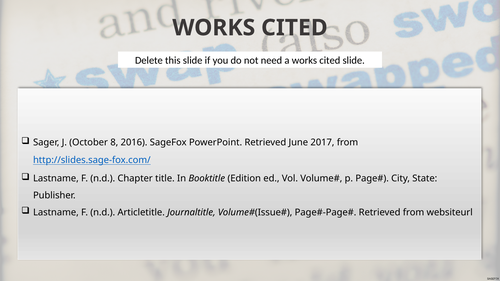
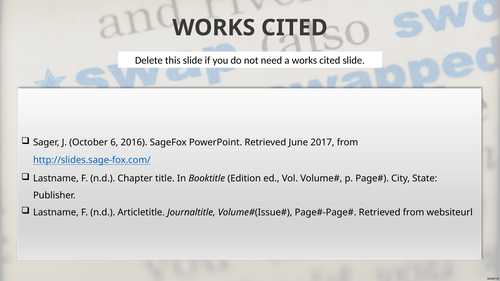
8: 8 -> 6
